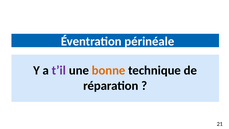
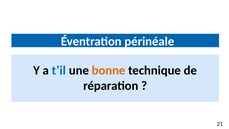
t’il colour: purple -> blue
